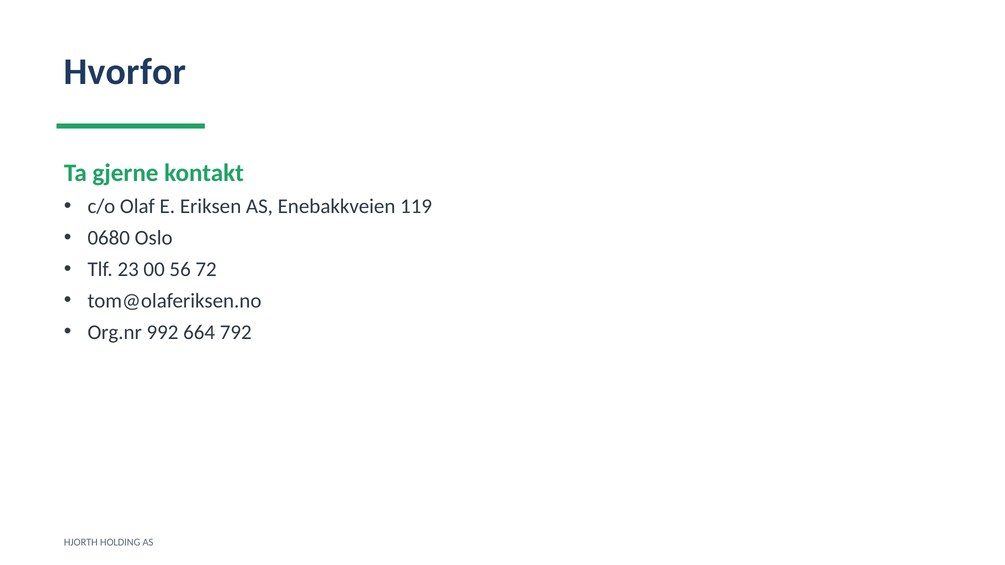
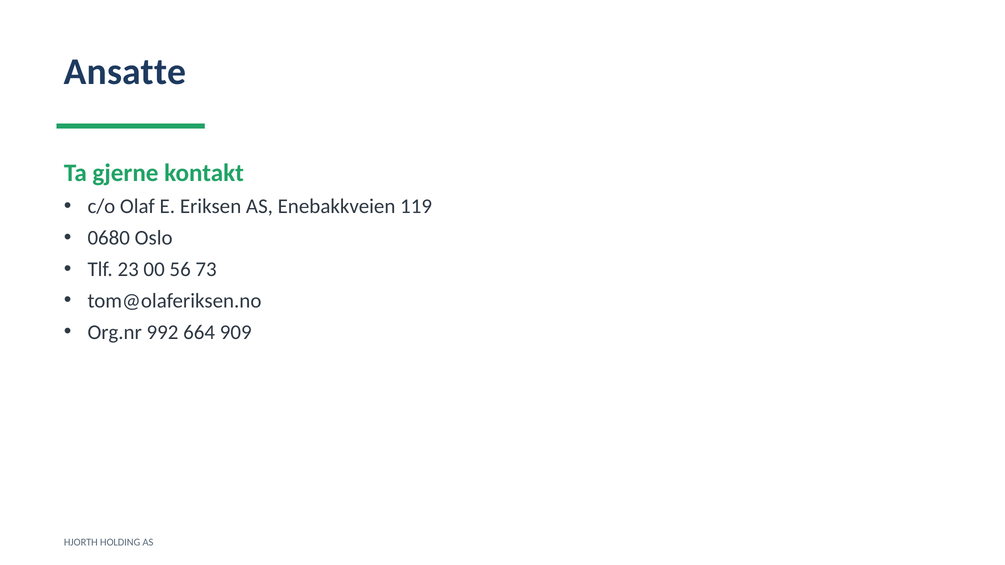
Hvorfor: Hvorfor -> Ansatte
72: 72 -> 73
792: 792 -> 909
